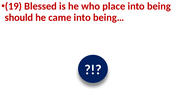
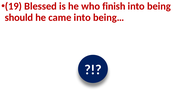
place: place -> finish
